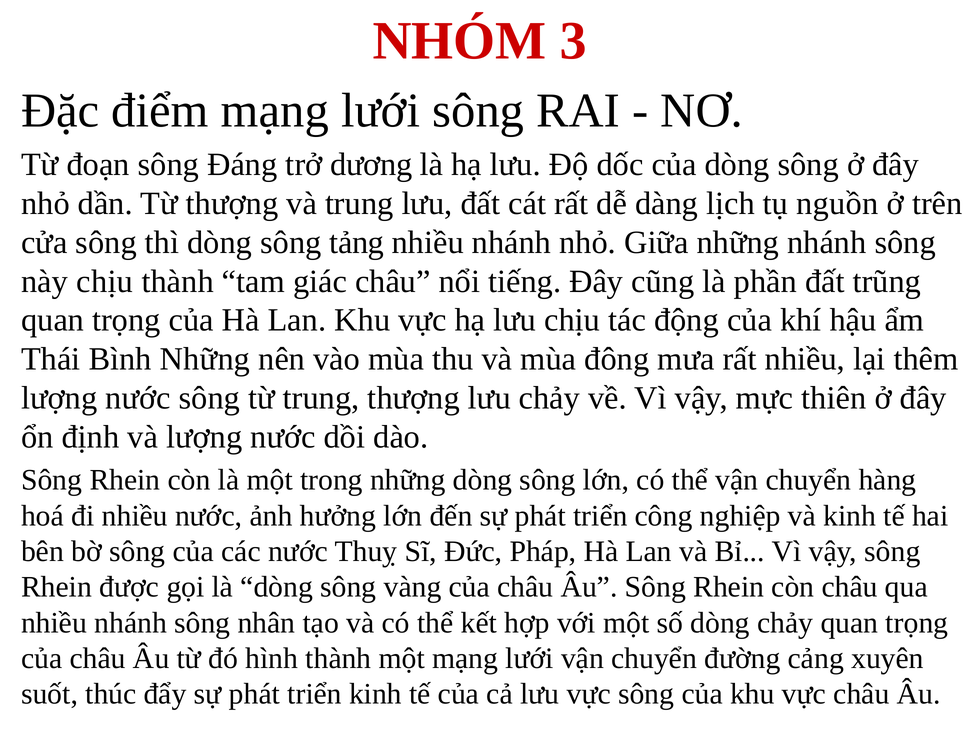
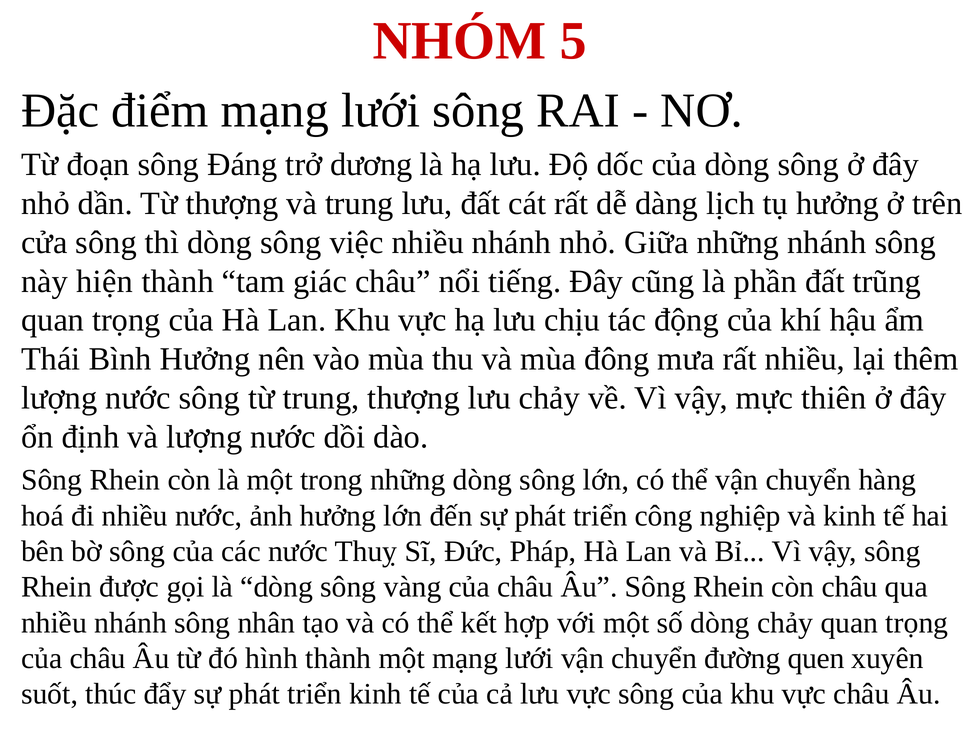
3: 3 -> 5
tụ nguồn: nguồn -> hưởng
tảng: tảng -> việc
này chịu: chịu -> hiện
Bình Những: Những -> Hưởng
cảng: cảng -> quen
